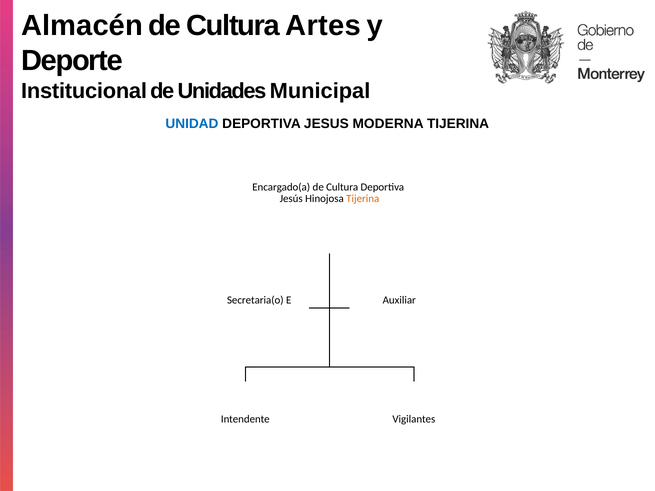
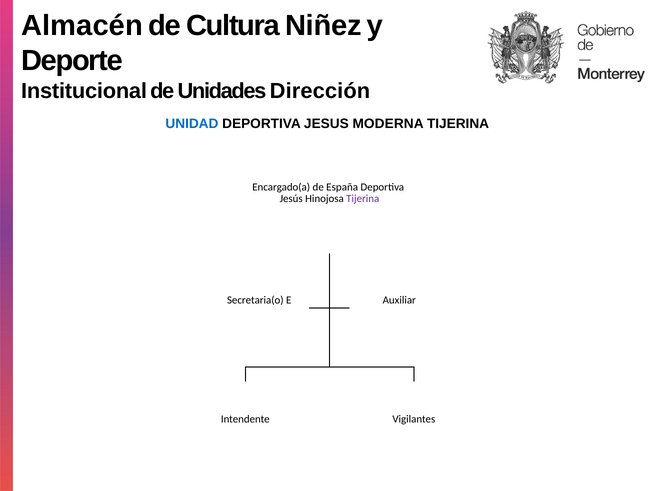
Artes: Artes -> Niñez
Municipal: Municipal -> Dirección
Cultura at (342, 187): Cultura -> España
Tijerina at (363, 199) colour: orange -> purple
